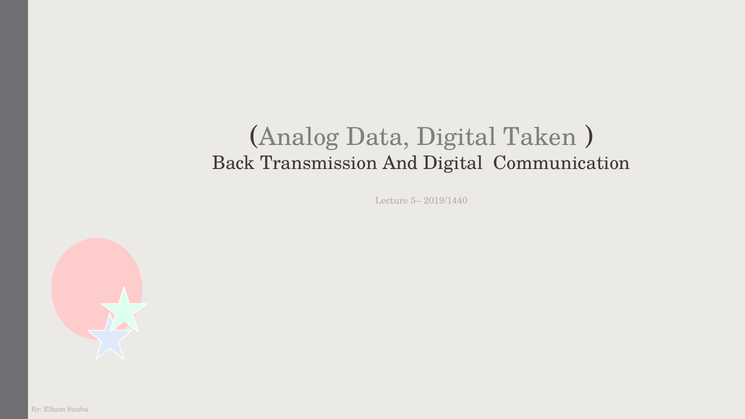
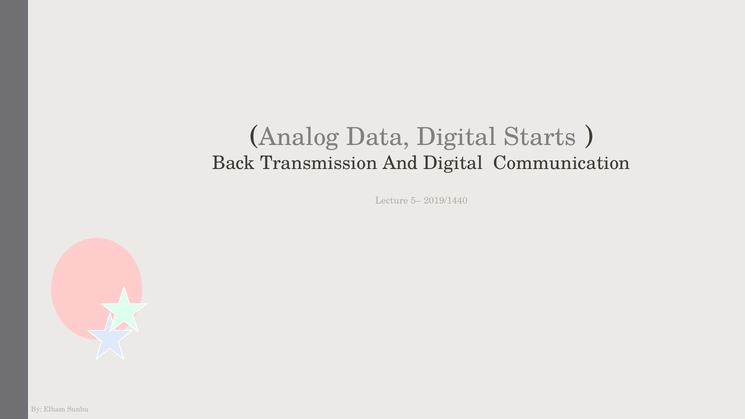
Taken: Taken -> Starts
